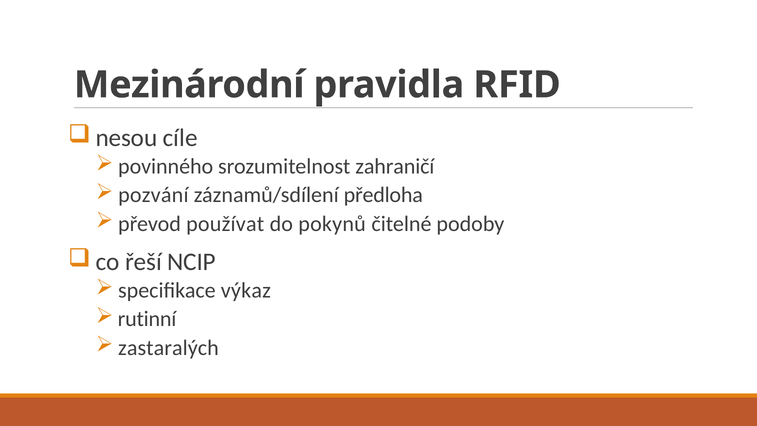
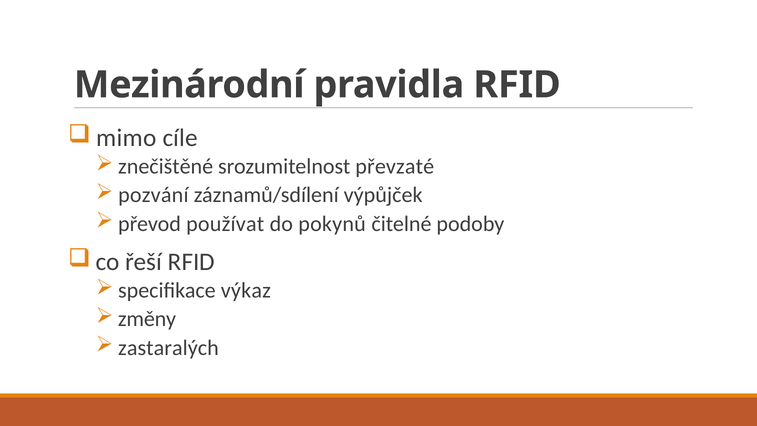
nesou: nesou -> mimo
povinného: povinného -> znečištěné
zahraničí: zahraničí -> převzaté
předloha: předloha -> výpůjček
řeší NCIP: NCIP -> RFID
rutinní: rutinní -> změny
